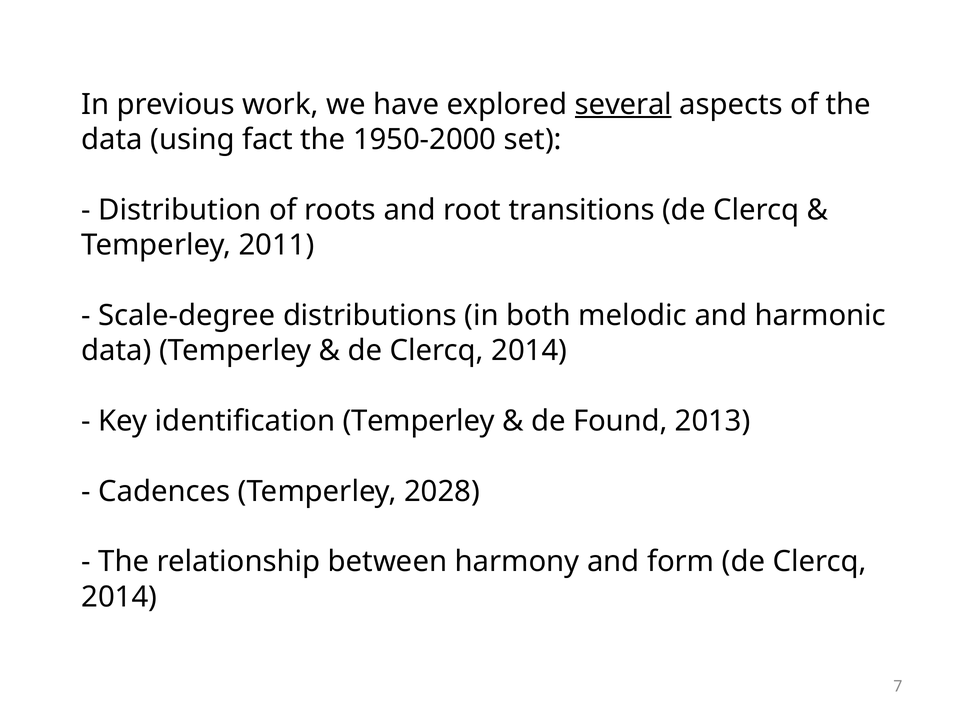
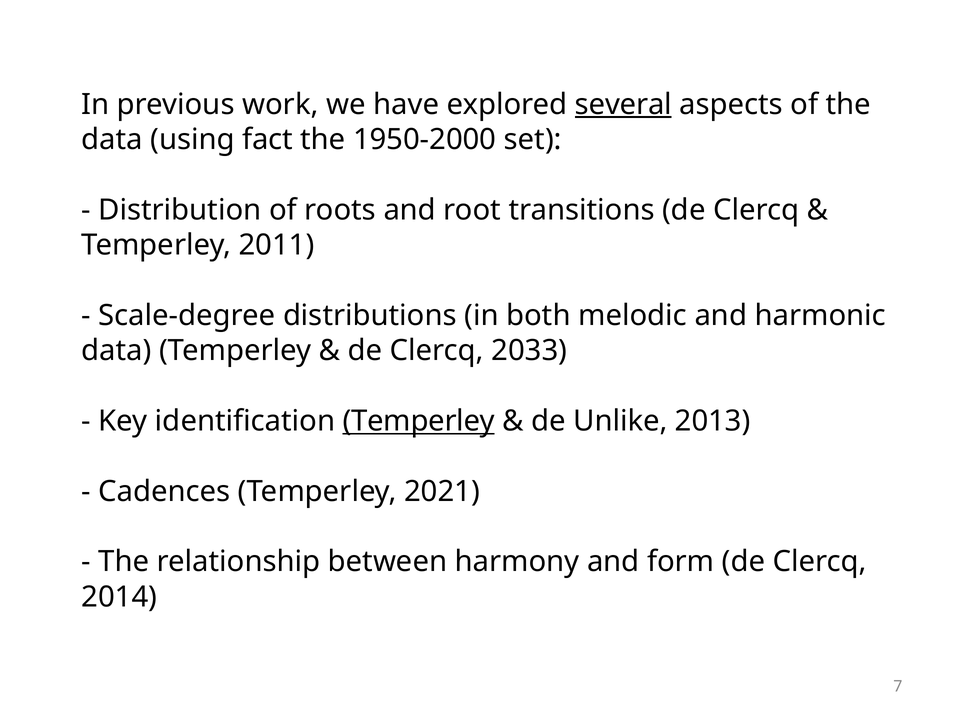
2014 at (529, 351): 2014 -> 2033
Temperley at (419, 421) underline: none -> present
Found: Found -> Unlike
2028: 2028 -> 2021
